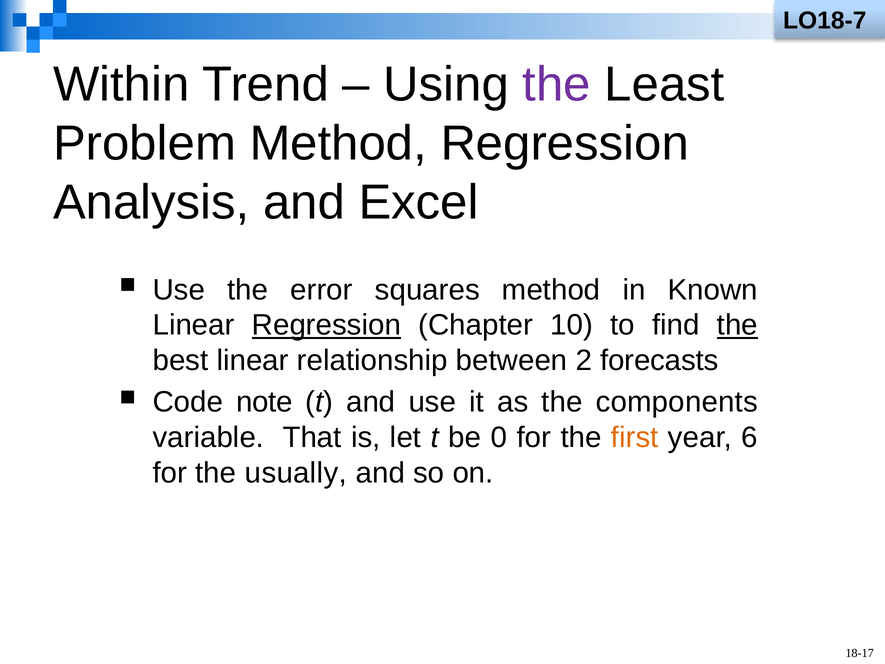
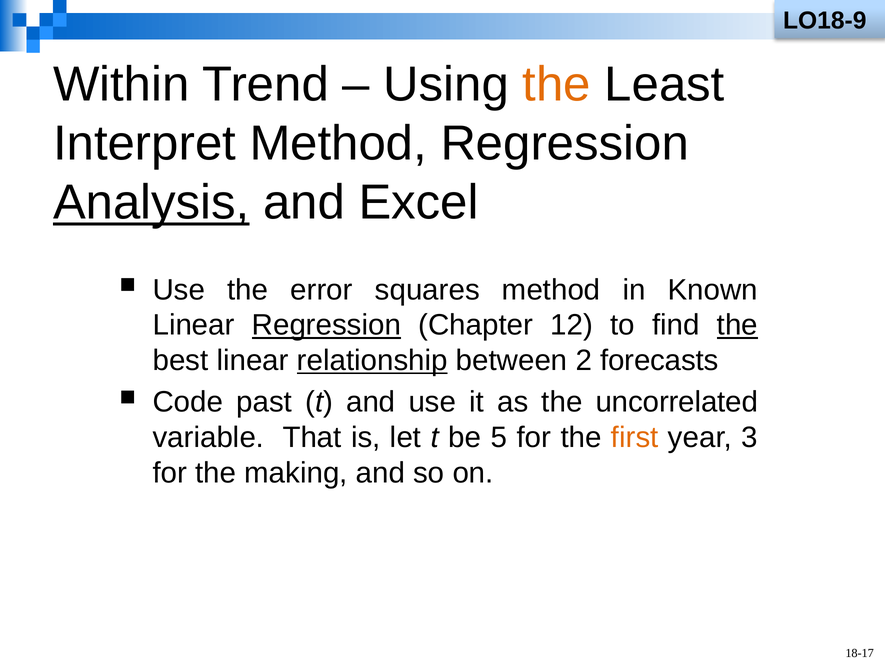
LO18-7: LO18-7 -> LO18-9
the at (557, 85) colour: purple -> orange
Problem: Problem -> Interpret
Analysis underline: none -> present
10: 10 -> 12
relationship underline: none -> present
note: note -> past
components: components -> uncorrelated
0: 0 -> 5
6: 6 -> 3
usually: usually -> making
